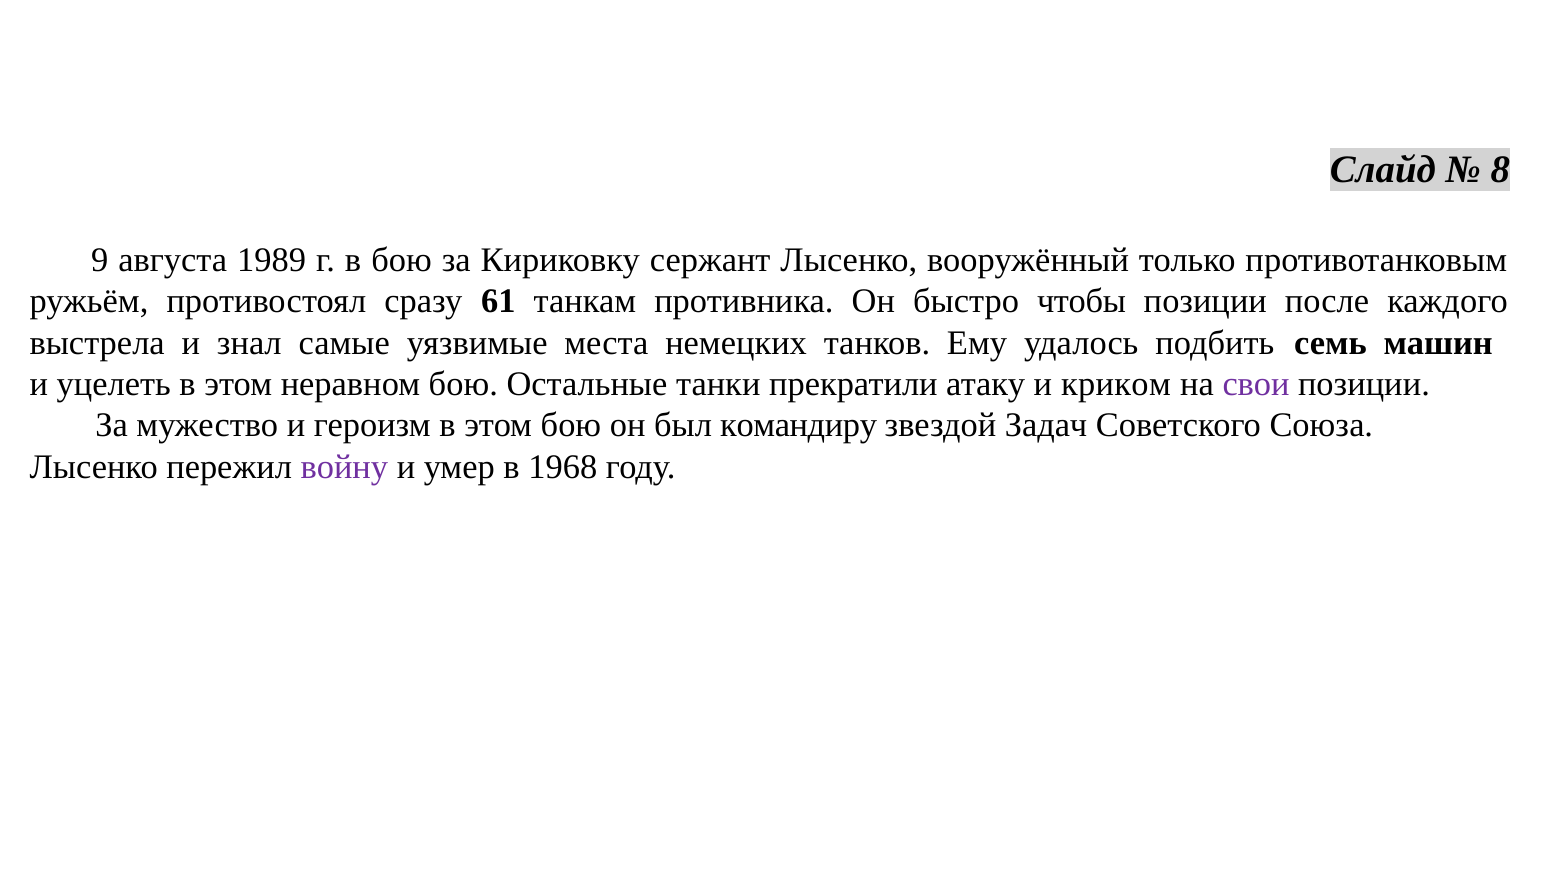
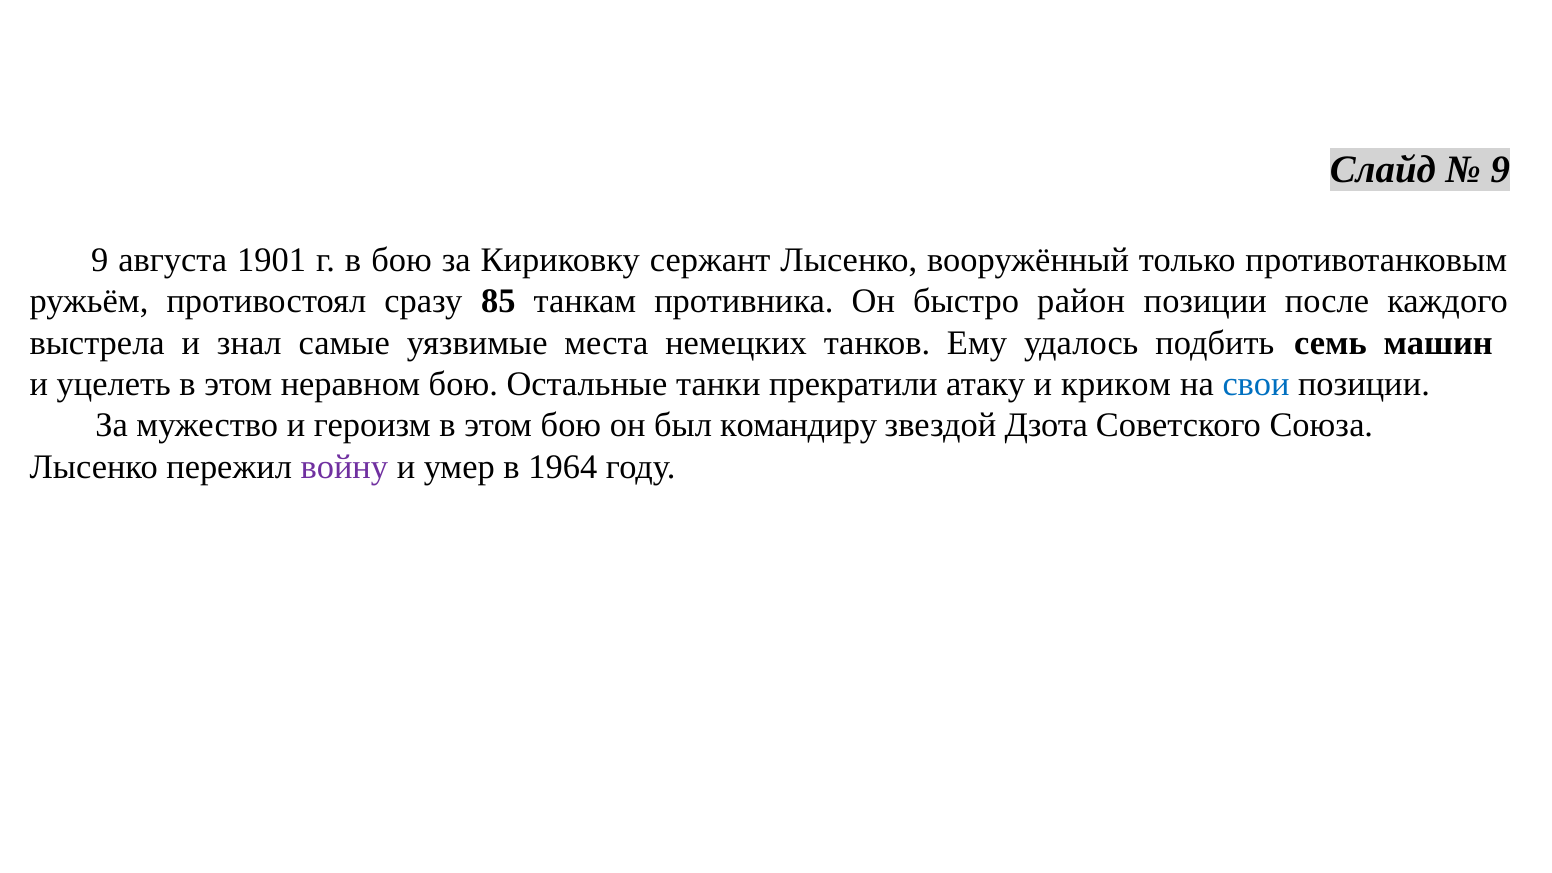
8 at (1500, 170): 8 -> 9
1989: 1989 -> 1901
61: 61 -> 85
чтобы: чтобы -> район
свои colour: purple -> blue
Задач: Задач -> Дзота
1968: 1968 -> 1964
